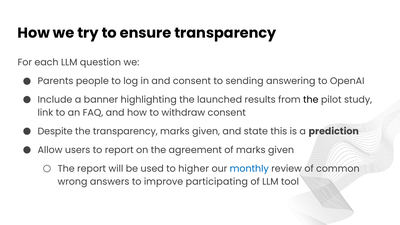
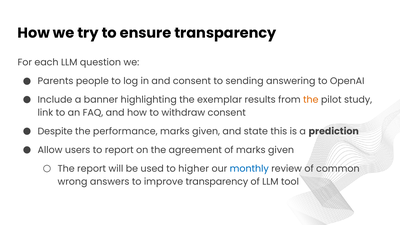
launched: launched -> exemplar
the at (311, 100) colour: black -> orange
the transparency: transparency -> performance
improve participating: participating -> transparency
